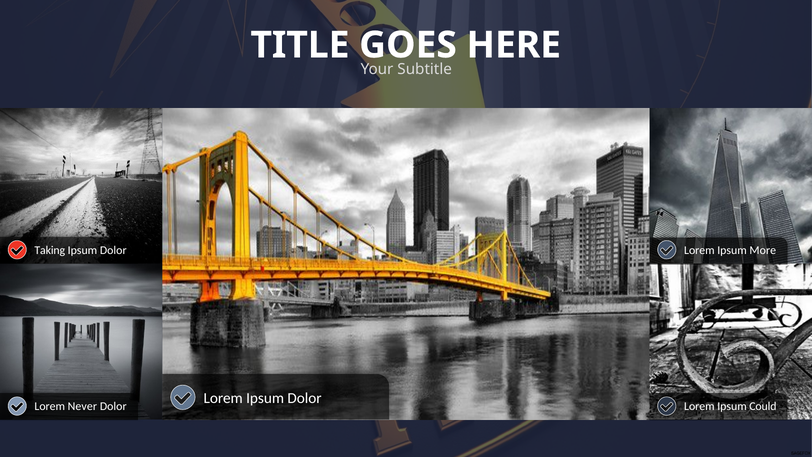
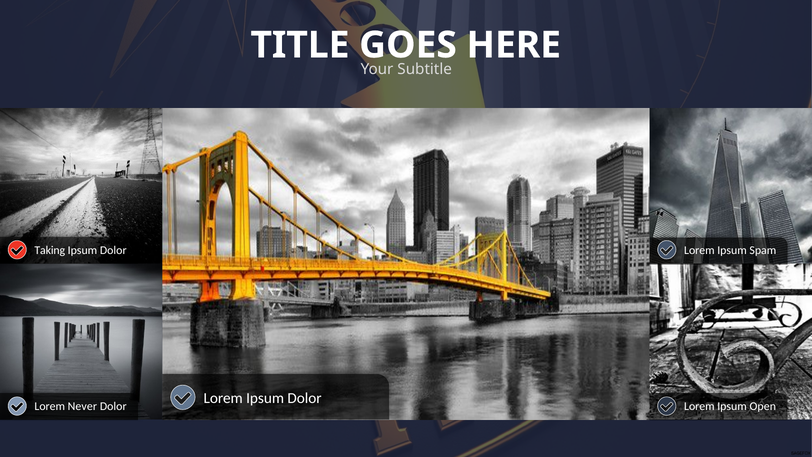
More: More -> Spam
Could: Could -> Open
